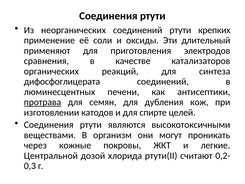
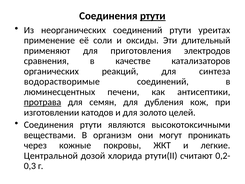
ртути at (153, 16) underline: none -> present
крепких: крепких -> уреитах
дифосфоглицерата: дифосфоглицерата -> водорастворимые
спирте: спирте -> золото
